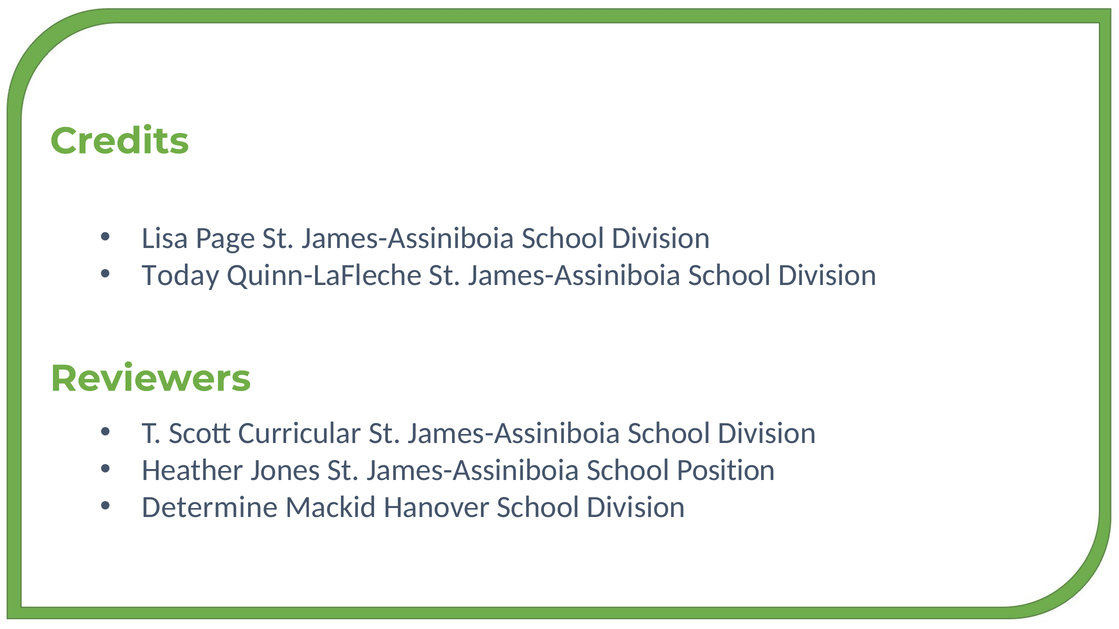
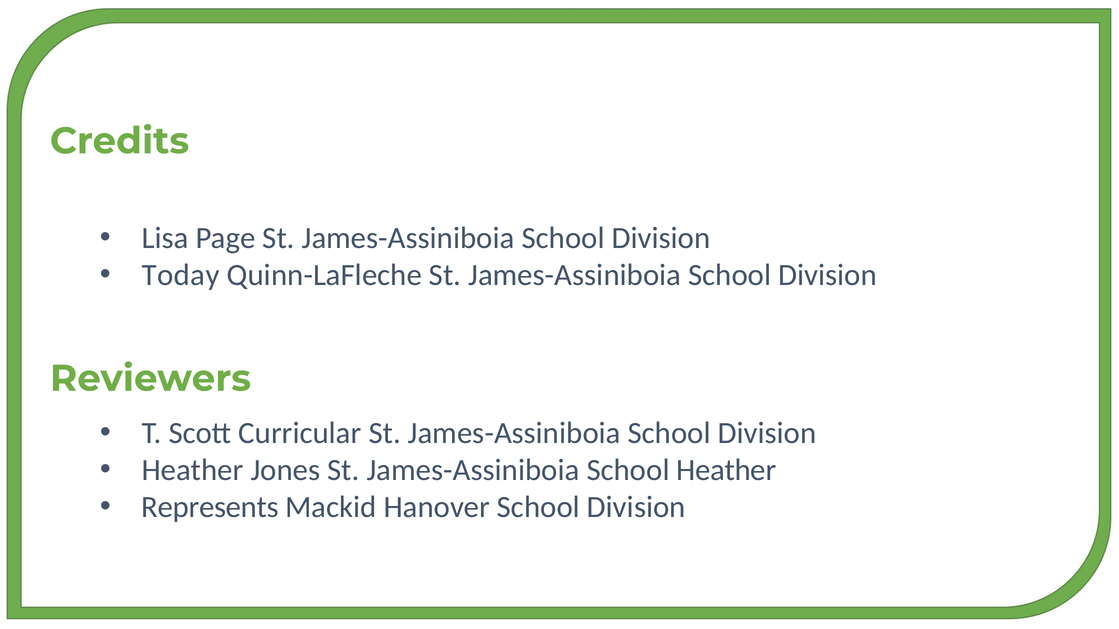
School Position: Position -> Heather
Determine: Determine -> Represents
